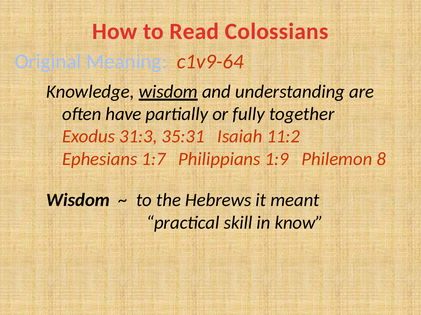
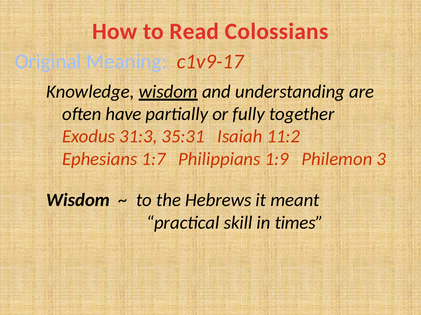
c1v9-64: c1v9-64 -> c1v9-17
8: 8 -> 3
know: know -> times
